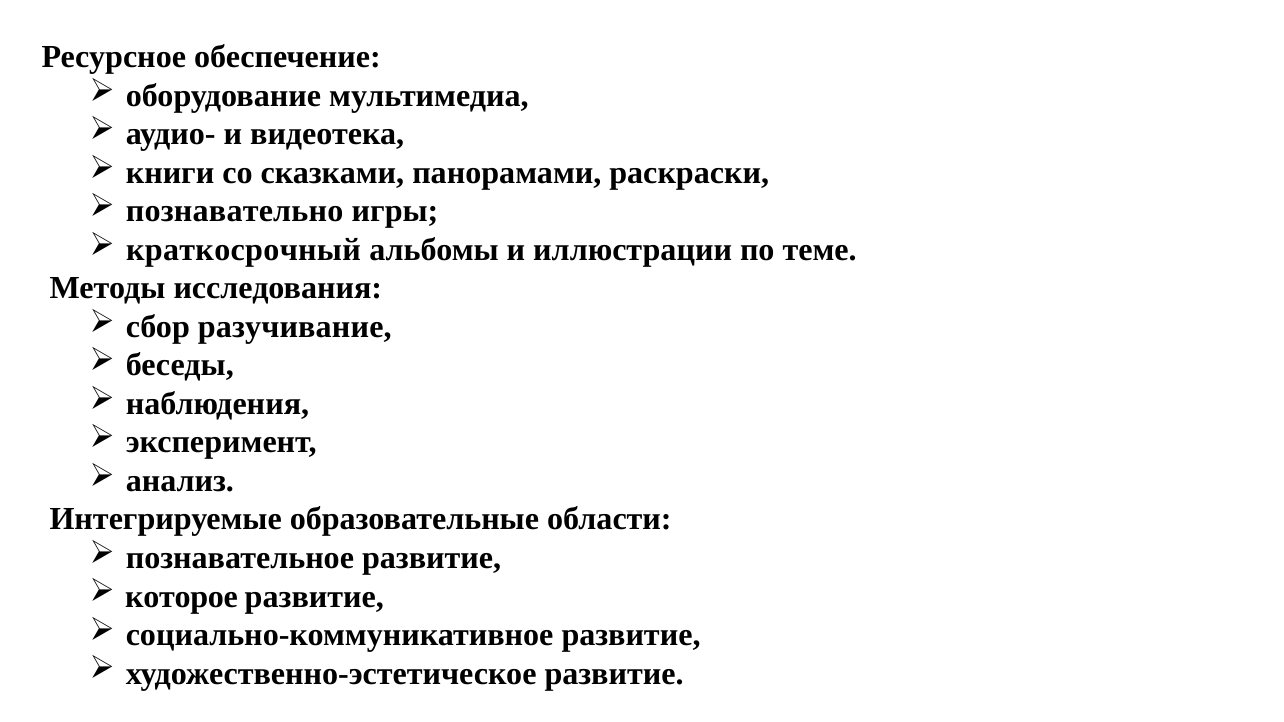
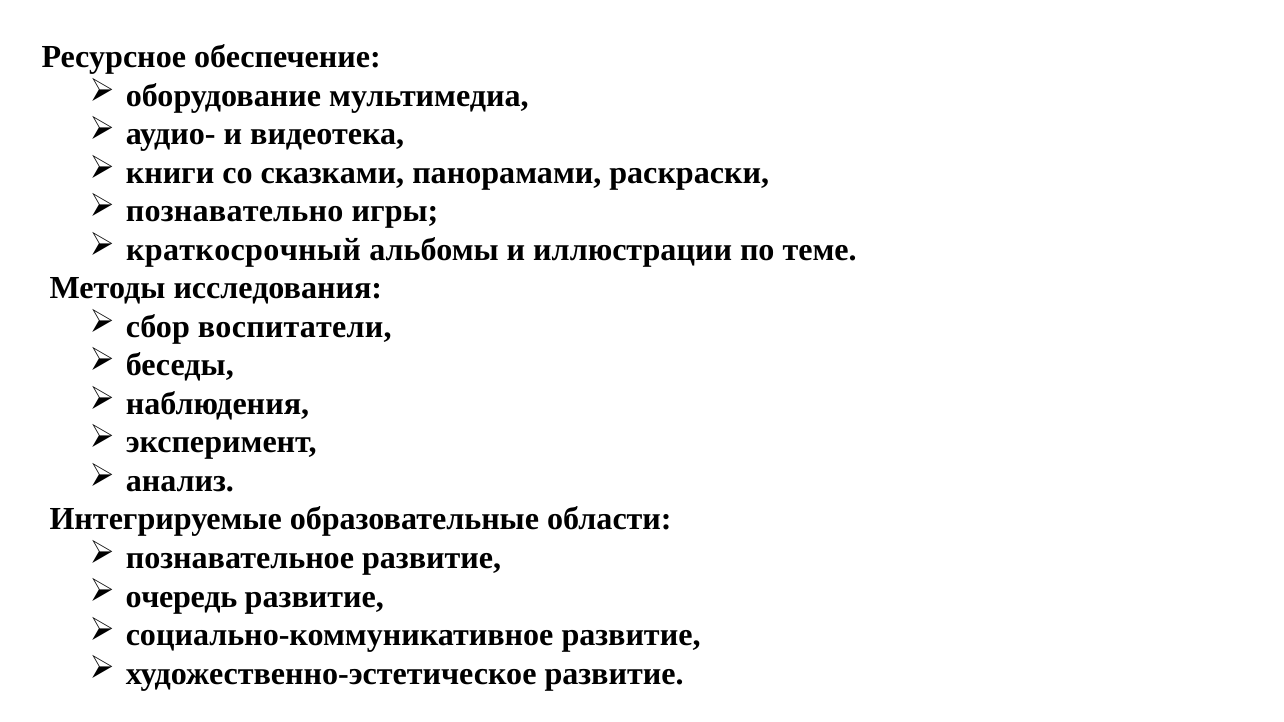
разучивание: разучивание -> воспитатели
которое: которое -> очередь
